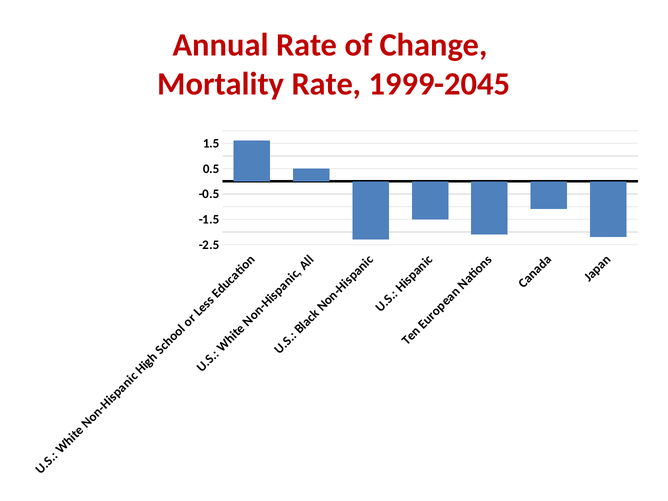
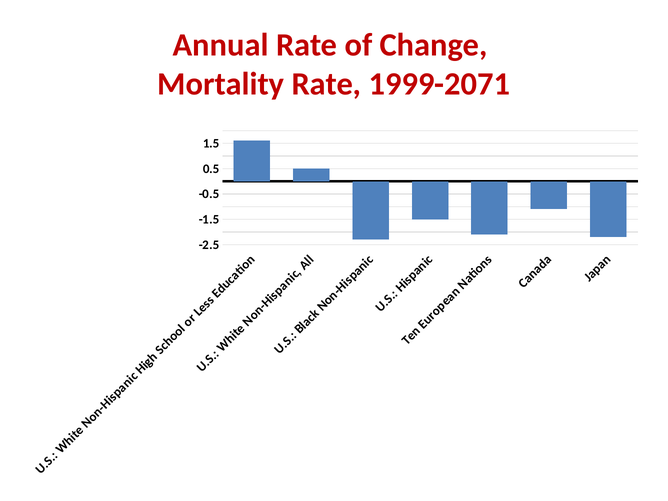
1999-2045: 1999-2045 -> 1999-2071
